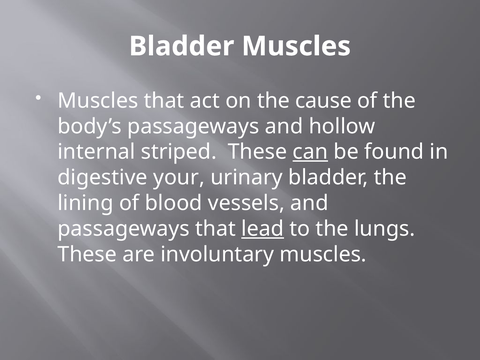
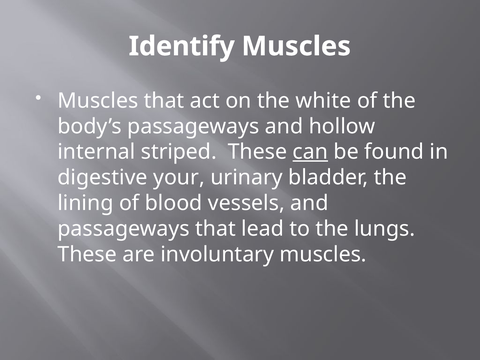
Bladder at (182, 46): Bladder -> Identify
cause: cause -> white
lead underline: present -> none
